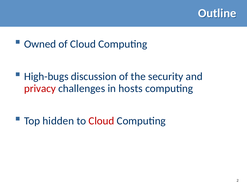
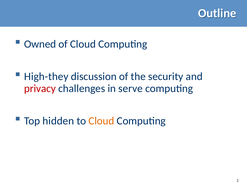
High-bugs: High-bugs -> High-they
hosts: hosts -> serve
Cloud at (101, 121) colour: red -> orange
